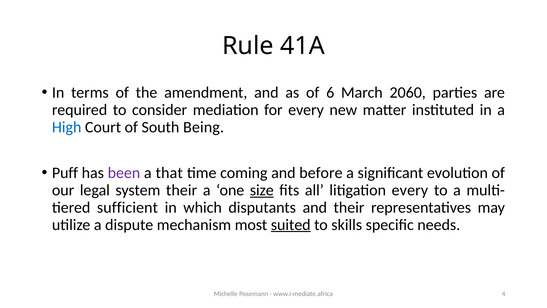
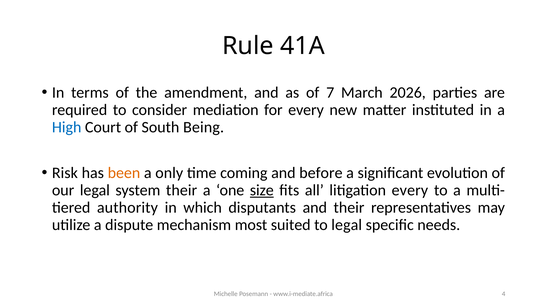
6: 6 -> 7
2060: 2060 -> 2026
Puff: Puff -> Risk
been colour: purple -> orange
that: that -> only
sufficient: sufficient -> authority
suited underline: present -> none
to skills: skills -> legal
